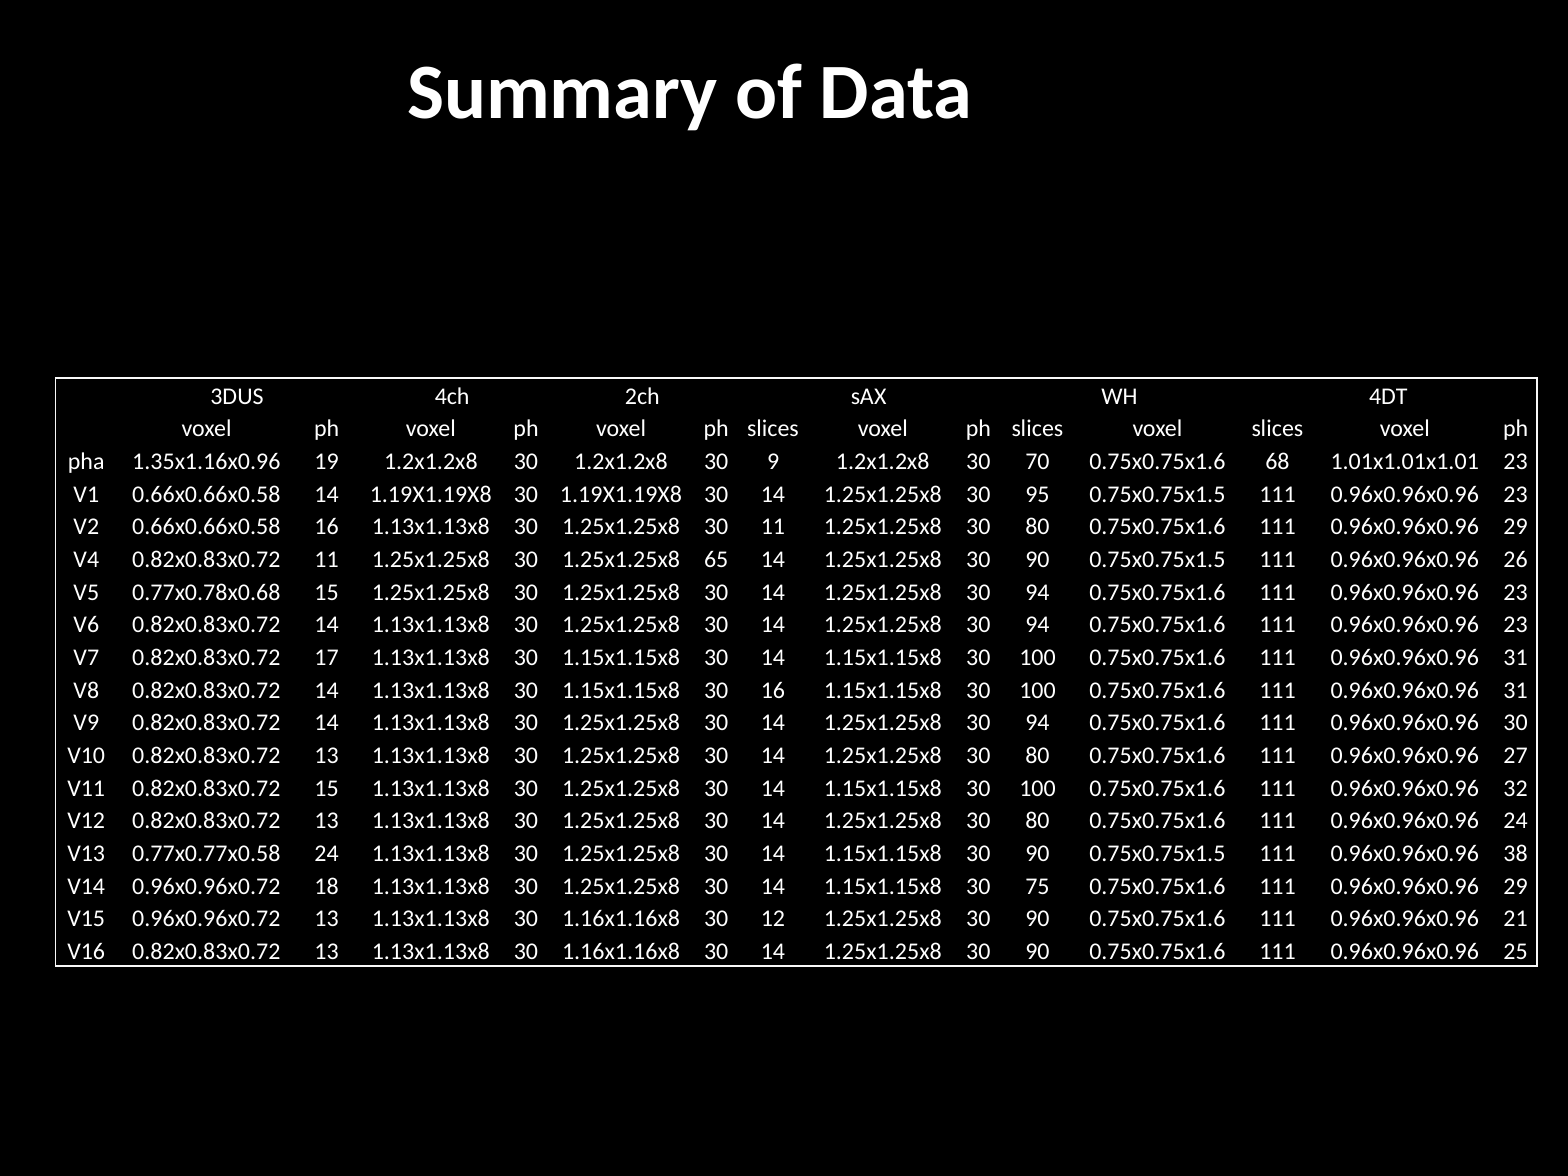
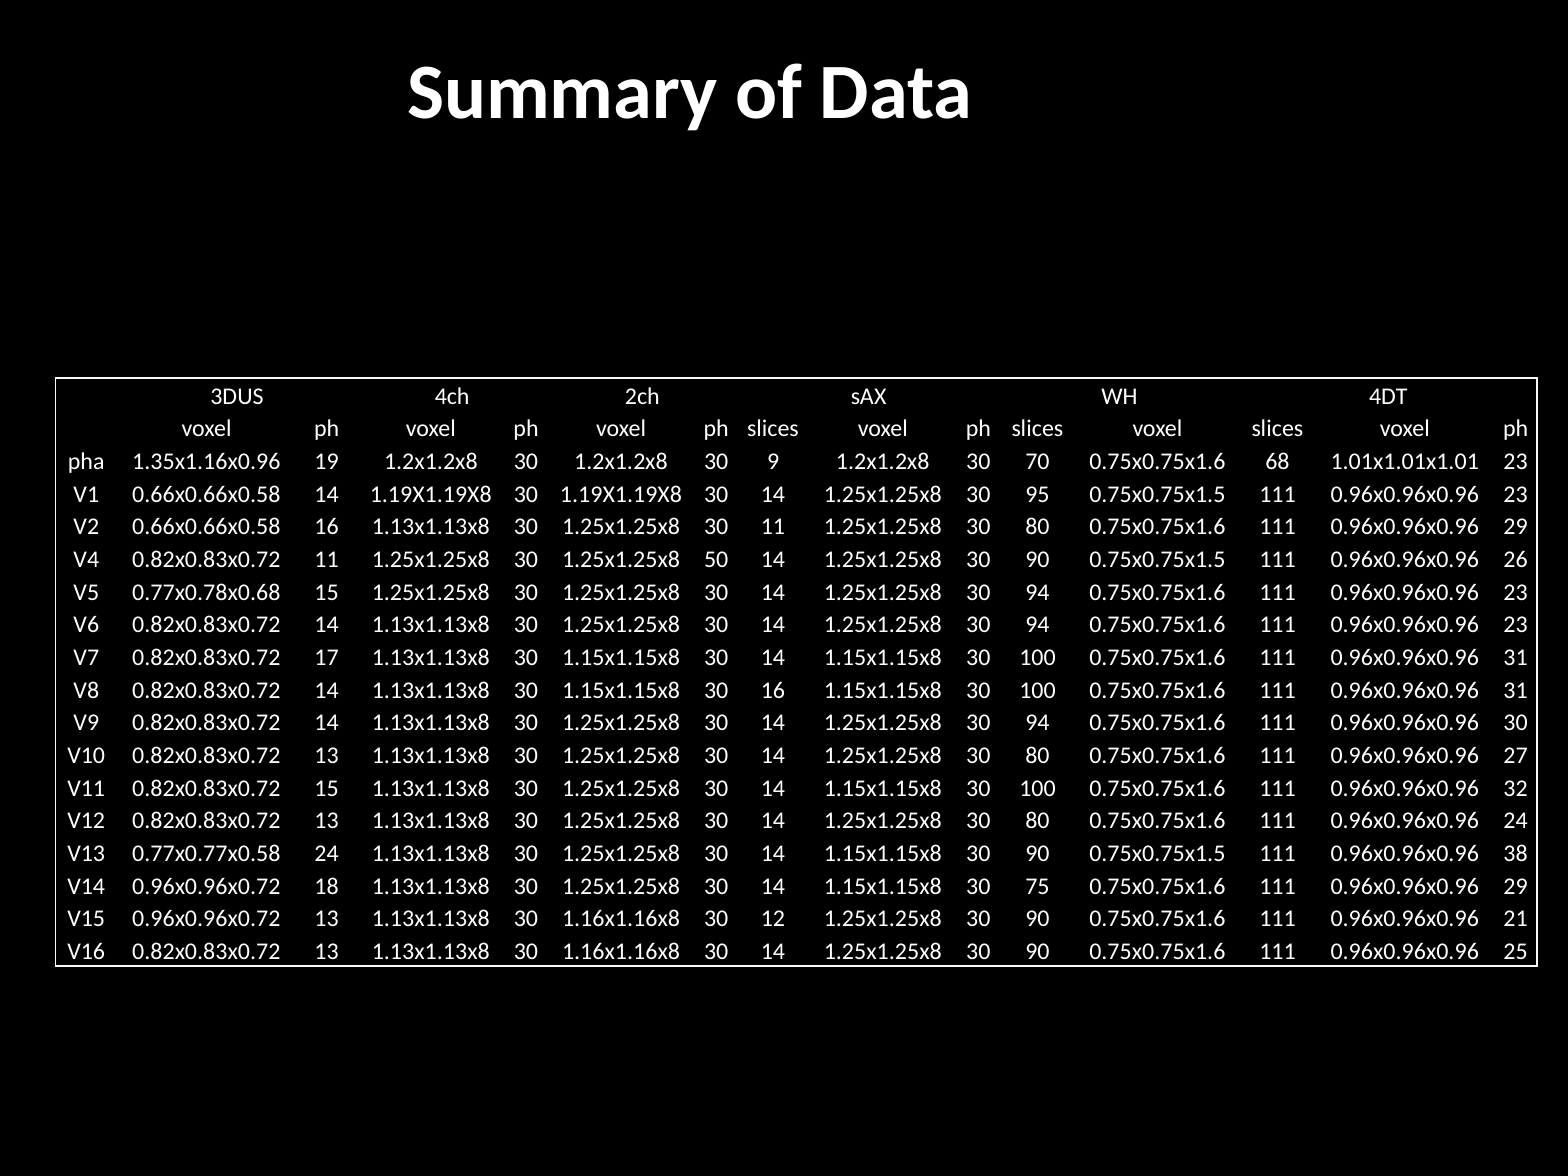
65: 65 -> 50
